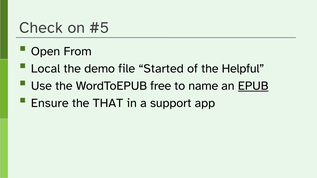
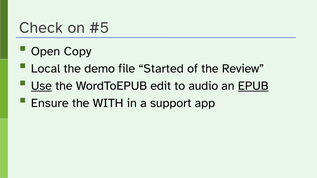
From: From -> Copy
Helpful: Helpful -> Review
Use underline: none -> present
free: free -> edit
name: name -> audio
THAT: THAT -> WITH
